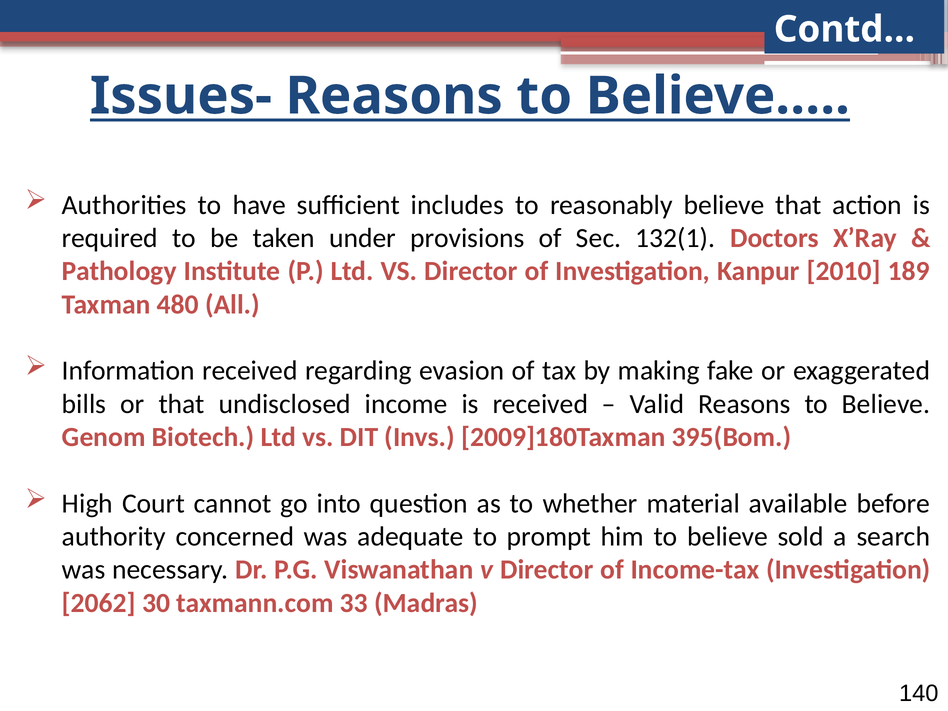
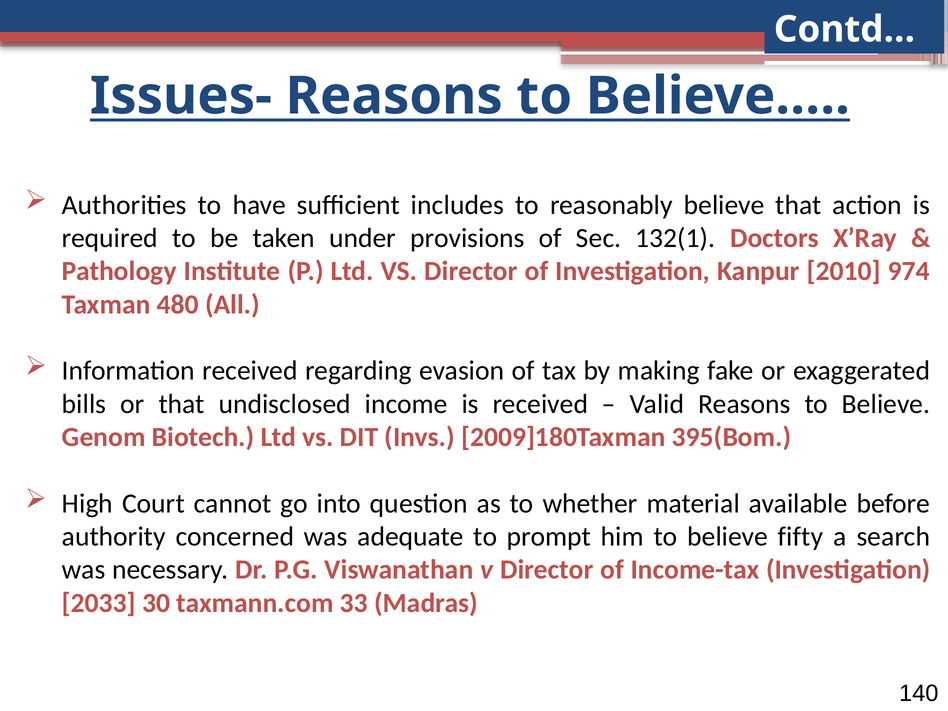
189: 189 -> 974
sold: sold -> fifty
2062: 2062 -> 2033
